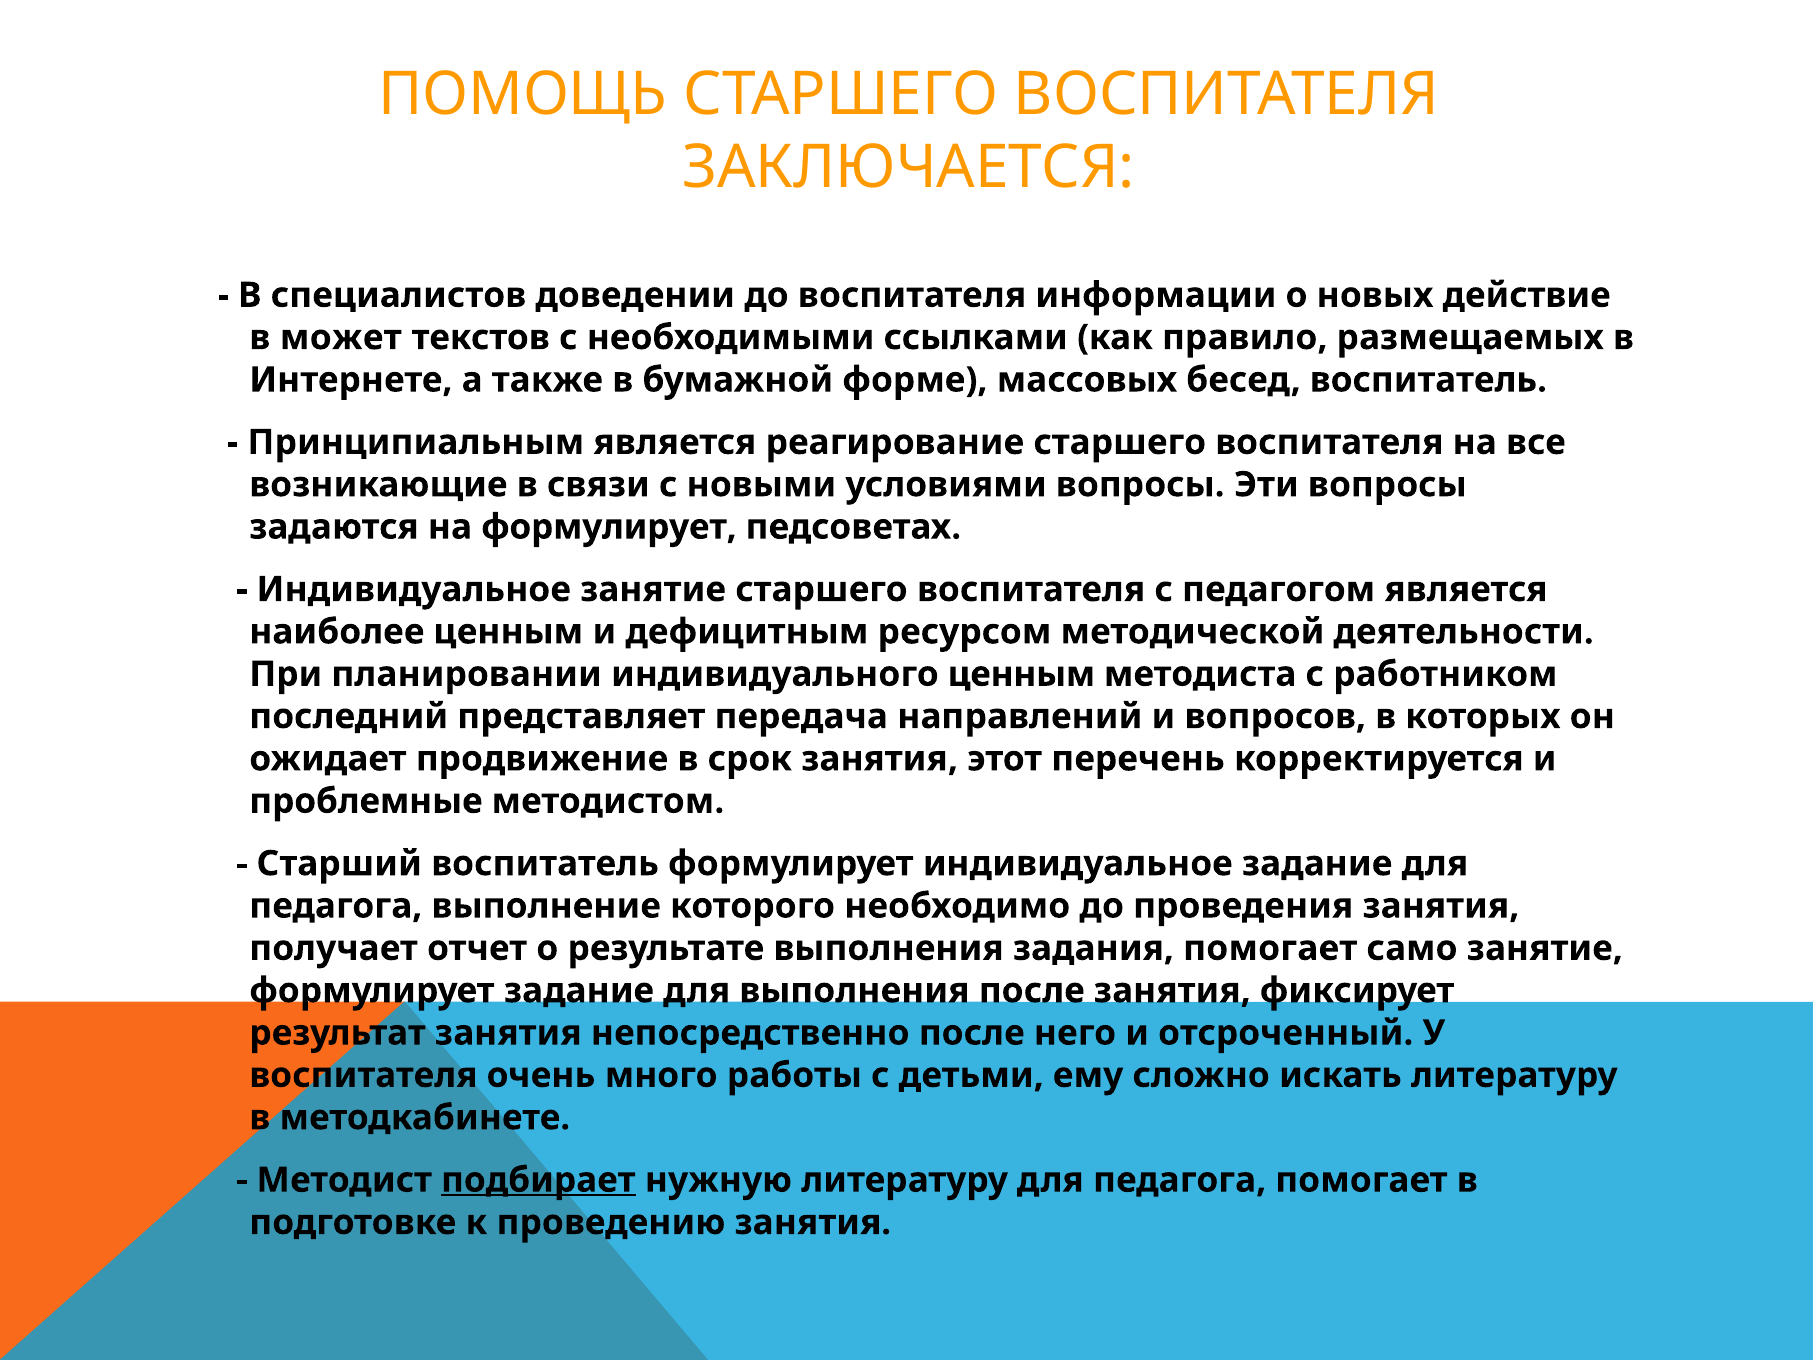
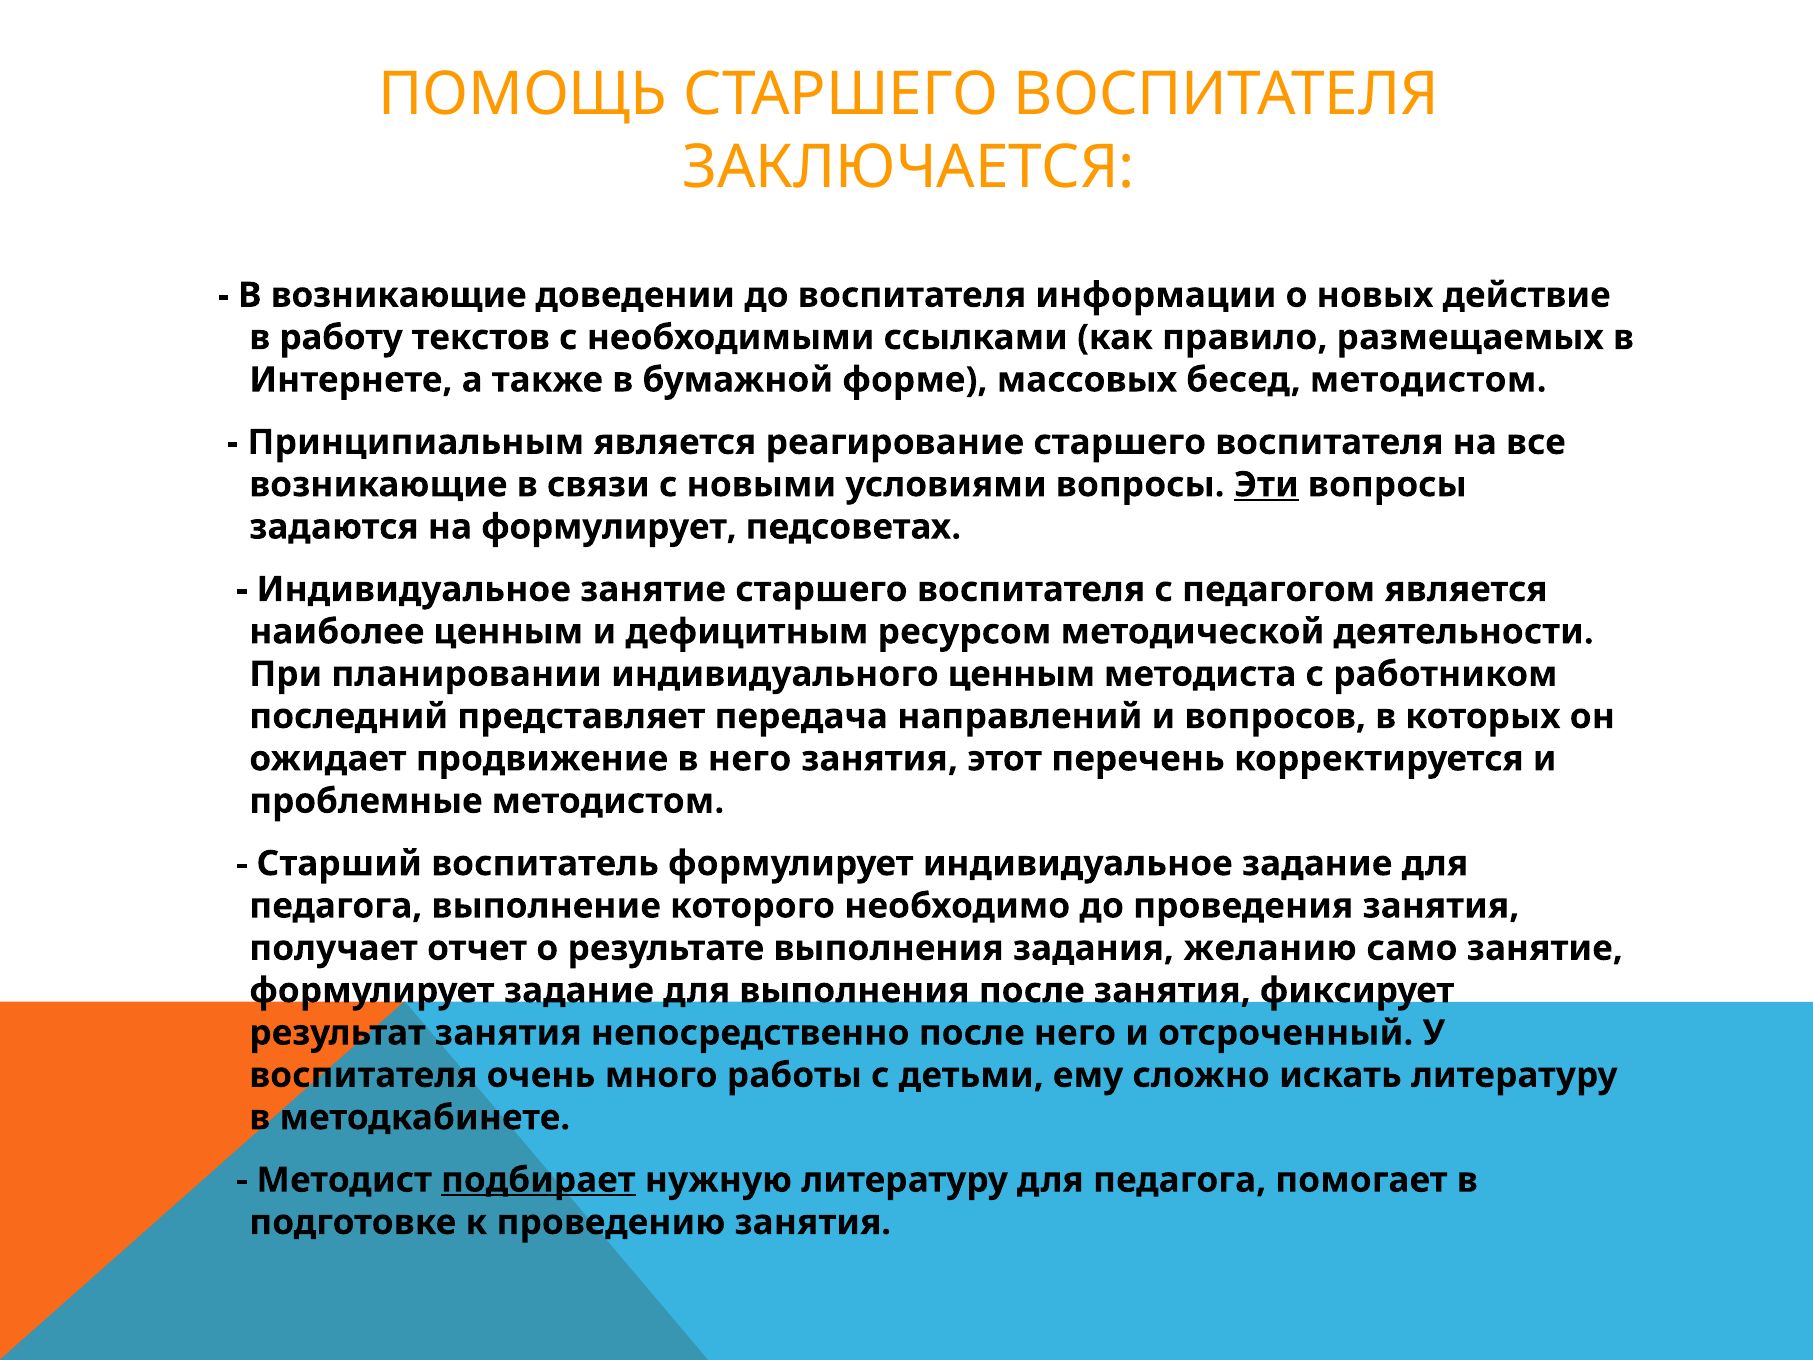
В специалистов: специалистов -> возникающие
может: может -> работу
бесед воспитатель: воспитатель -> методистом
Эти underline: none -> present
в срок: срок -> него
задания помогает: помогает -> желанию
